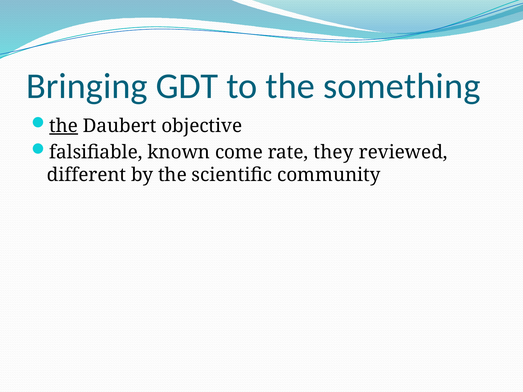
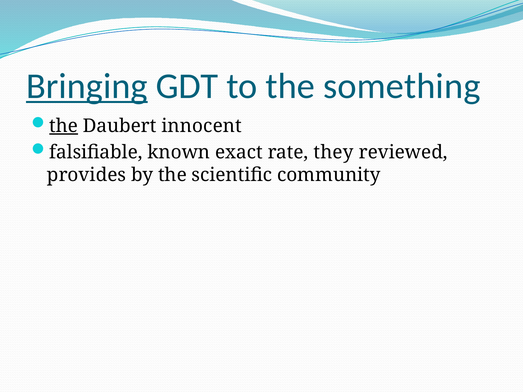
Bringing underline: none -> present
objective: objective -> innocent
come: come -> exact
different: different -> provides
